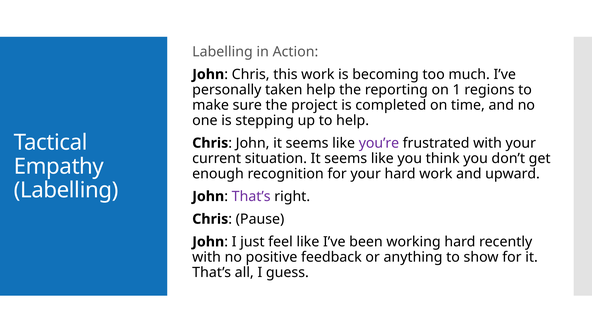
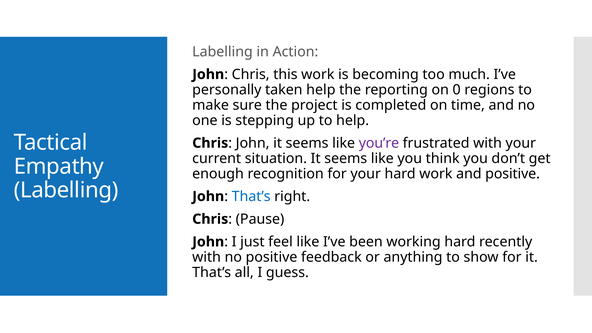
1: 1 -> 0
and upward: upward -> positive
That’s at (251, 196) colour: purple -> blue
